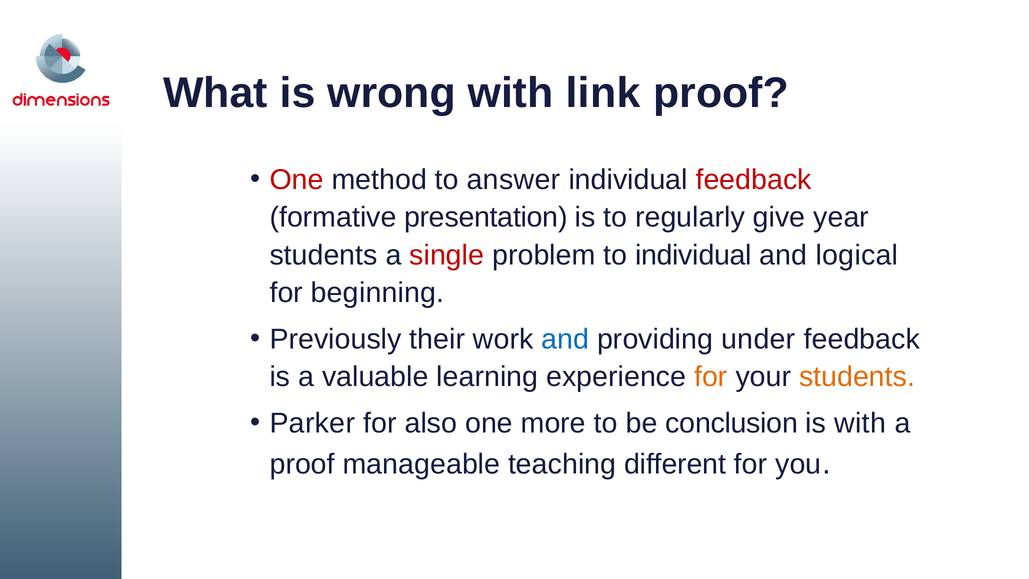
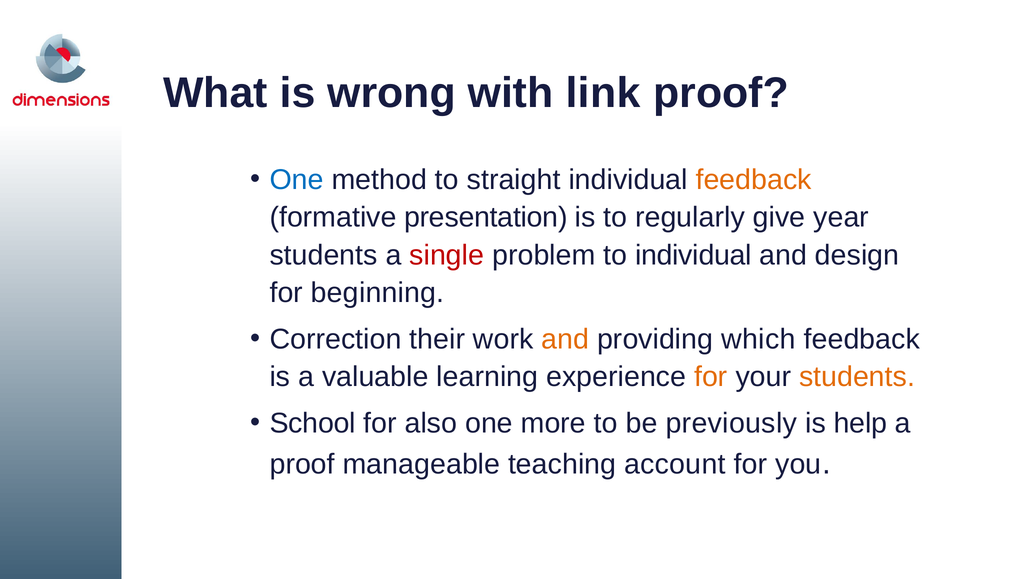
One at (297, 180) colour: red -> blue
answer: answer -> straight
feedback at (754, 180) colour: red -> orange
logical: logical -> design
Previously: Previously -> Correction
and at (565, 339) colour: blue -> orange
under: under -> which
Parker: Parker -> School
conclusion: conclusion -> previously
is with: with -> help
different: different -> account
